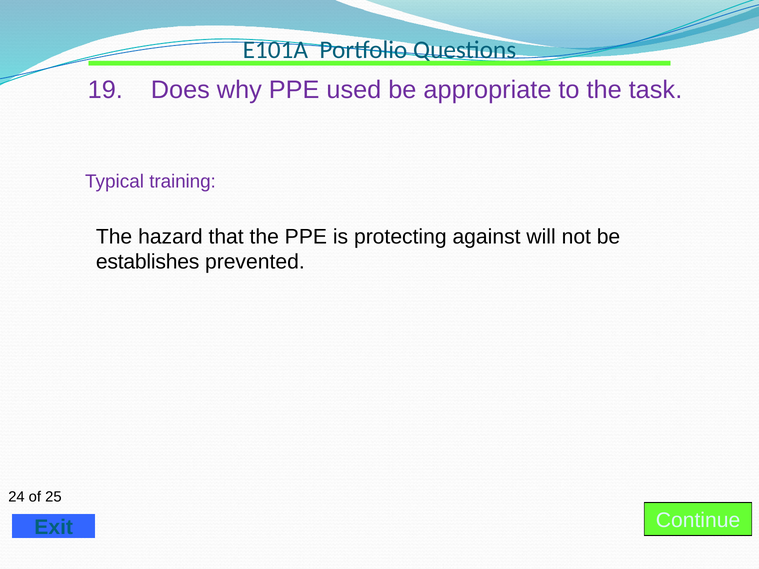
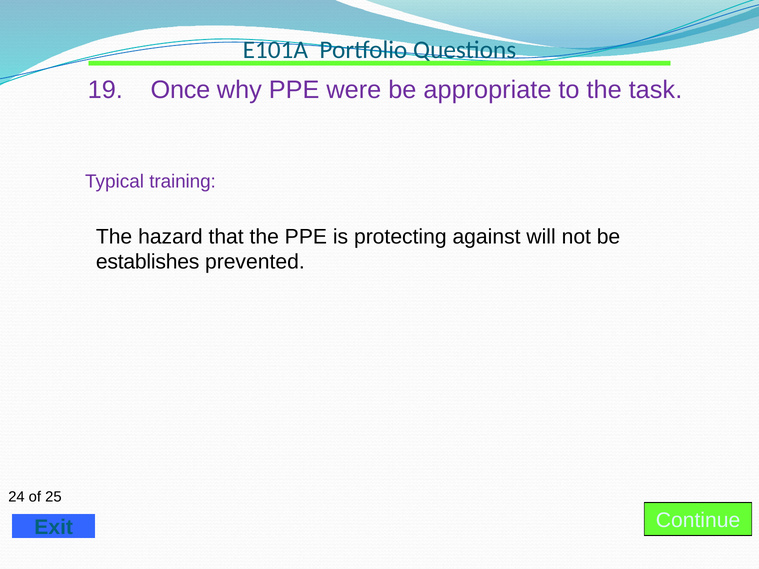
Does: Does -> Once
used: used -> were
